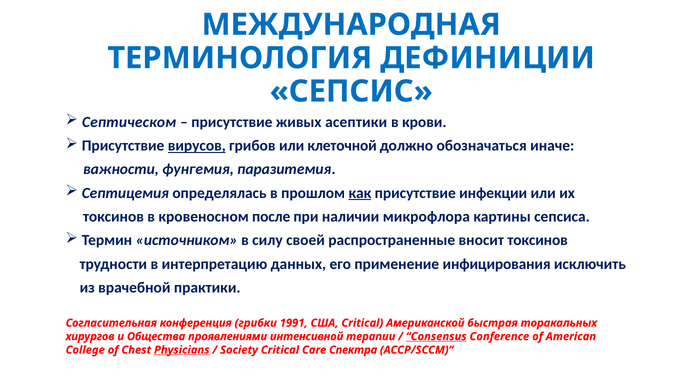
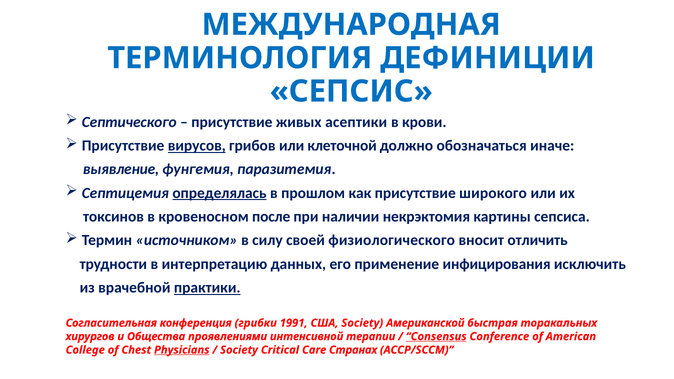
Септическом: Септическом -> Септического
важности: важности -> выявление
определялась underline: none -> present
как underline: present -> none
инфекции: инфекции -> широкого
микрофлора: микрофлора -> некрэктомия
распространенные: распространенные -> физиологического
вносит токсинов: токсинов -> отличить
практики underline: none -> present
США Critical: Critical -> Society
Спектра: Спектра -> Странах
